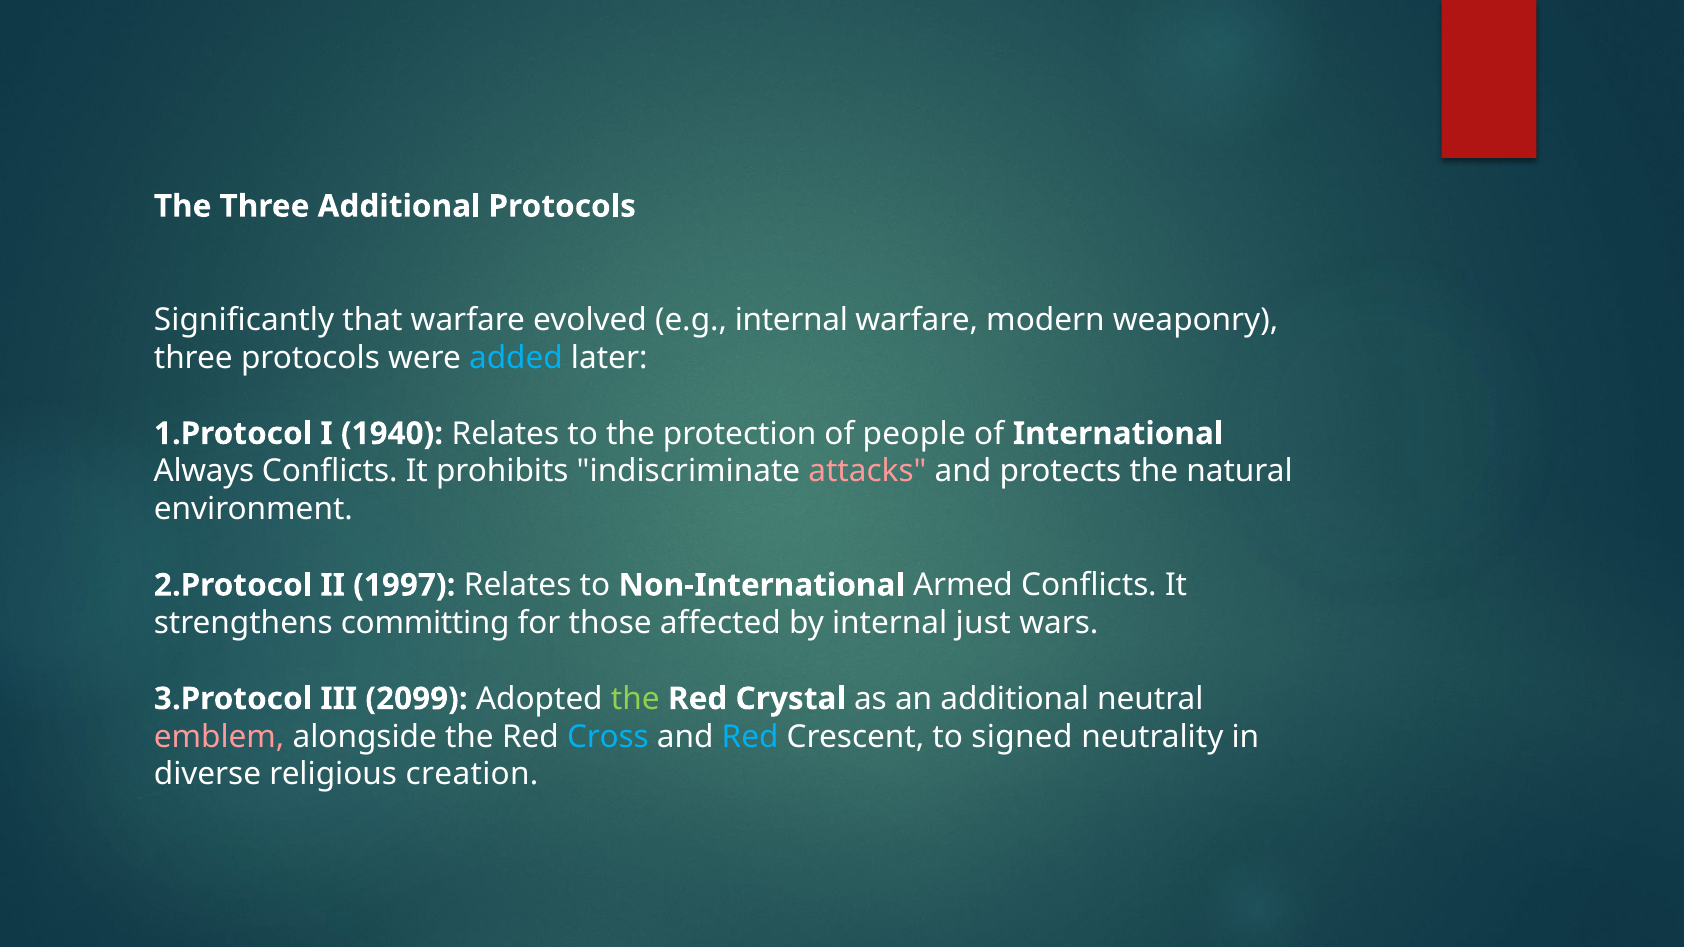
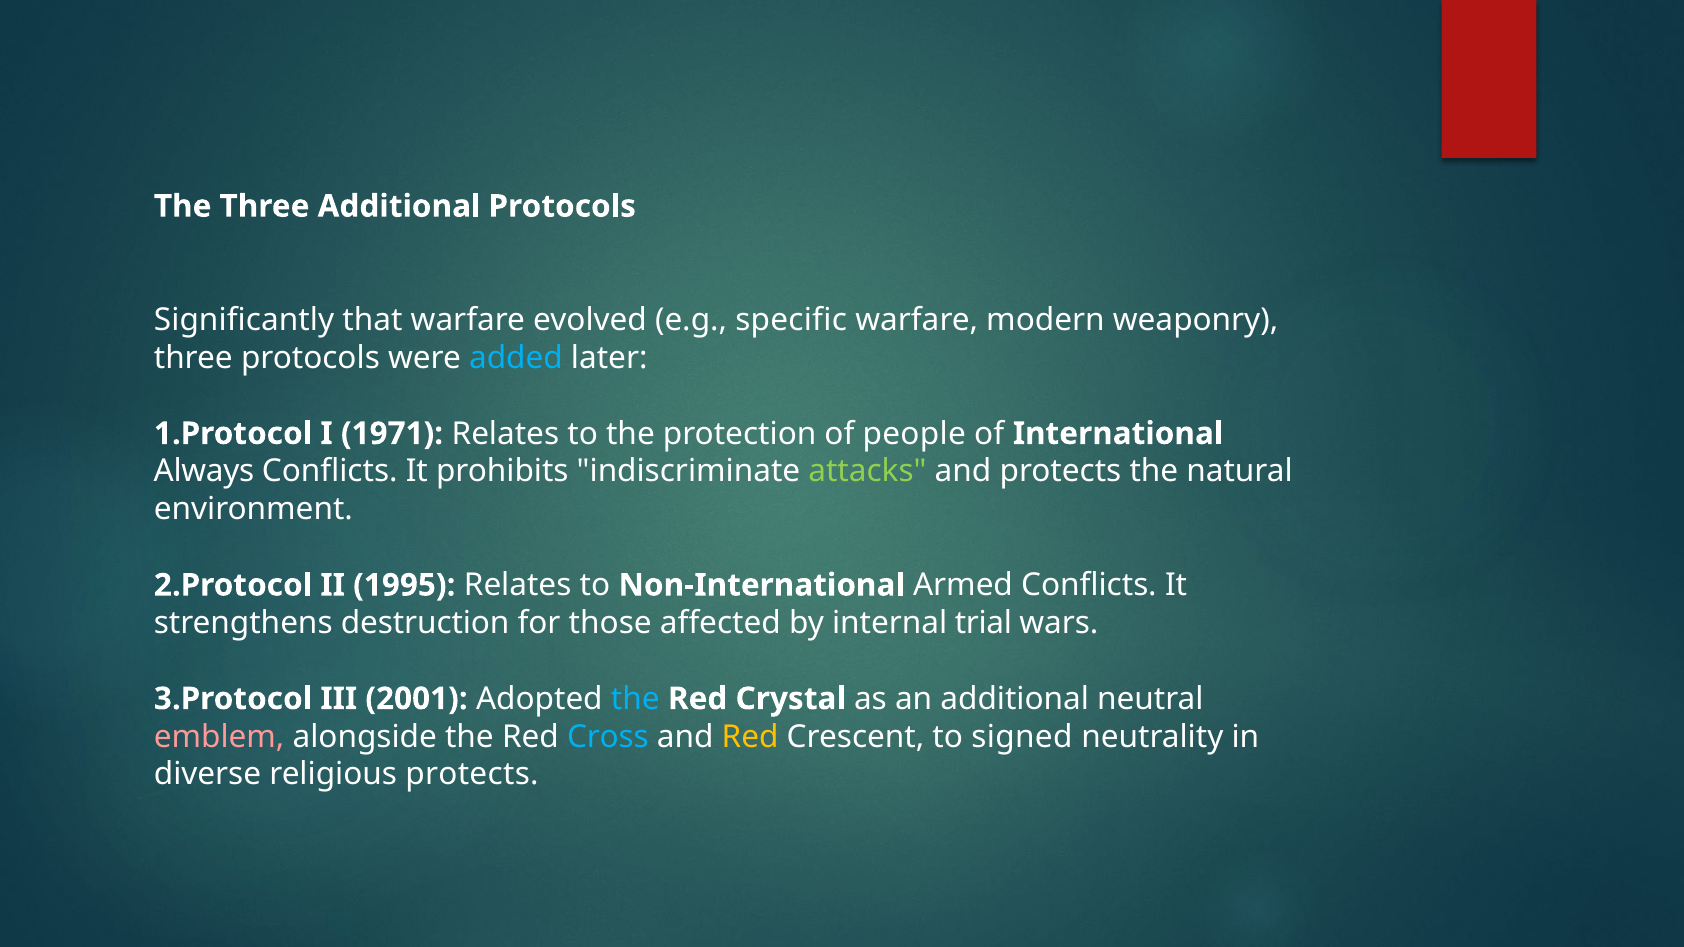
e.g internal: internal -> specific
1940: 1940 -> 1971
attacks colour: pink -> light green
1997: 1997 -> 1995
committing: committing -> destruction
just: just -> trial
2099: 2099 -> 2001
the at (635, 699) colour: light green -> light blue
Red at (750, 737) colour: light blue -> yellow
religious creation: creation -> protects
